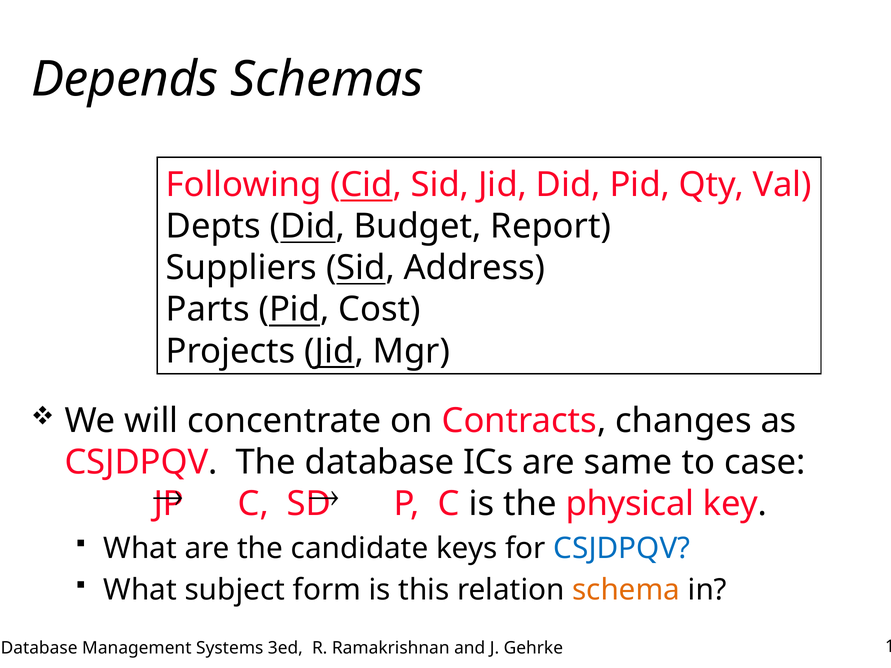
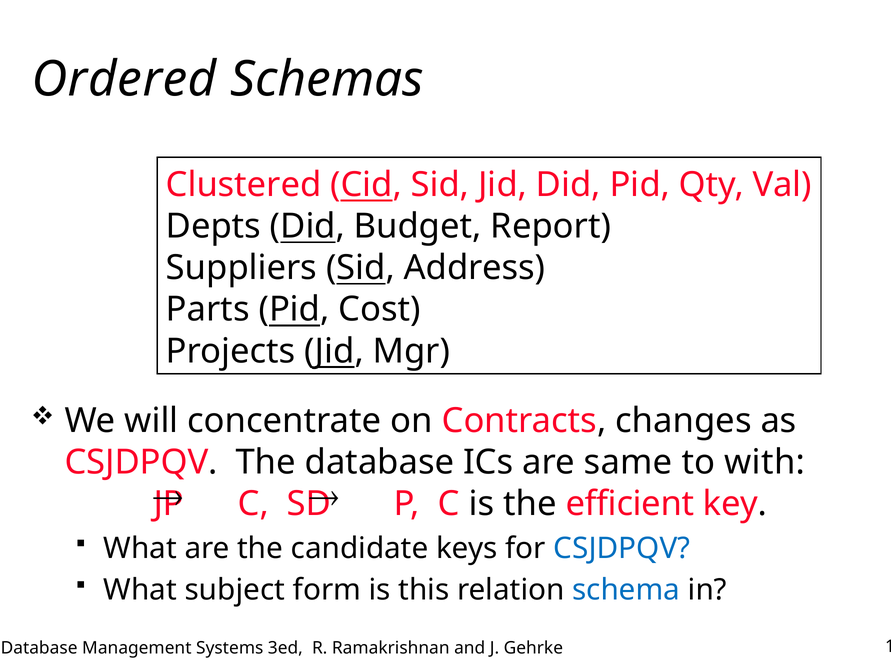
Depends: Depends -> Ordered
Following: Following -> Clustered
case: case -> with
physical: physical -> efficient
schema colour: orange -> blue
